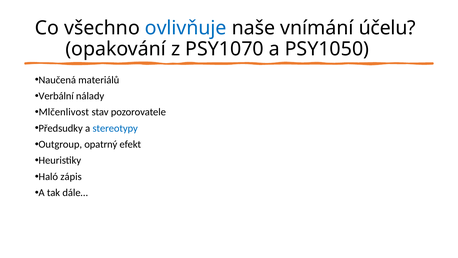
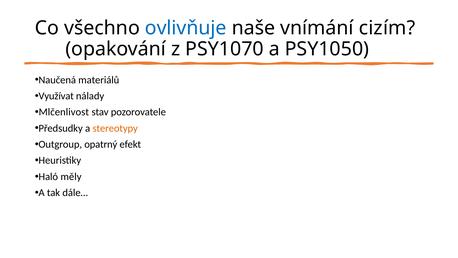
účelu: účelu -> cizím
Verbální: Verbální -> Využívat
stereotypy colour: blue -> orange
zápis: zápis -> měly
